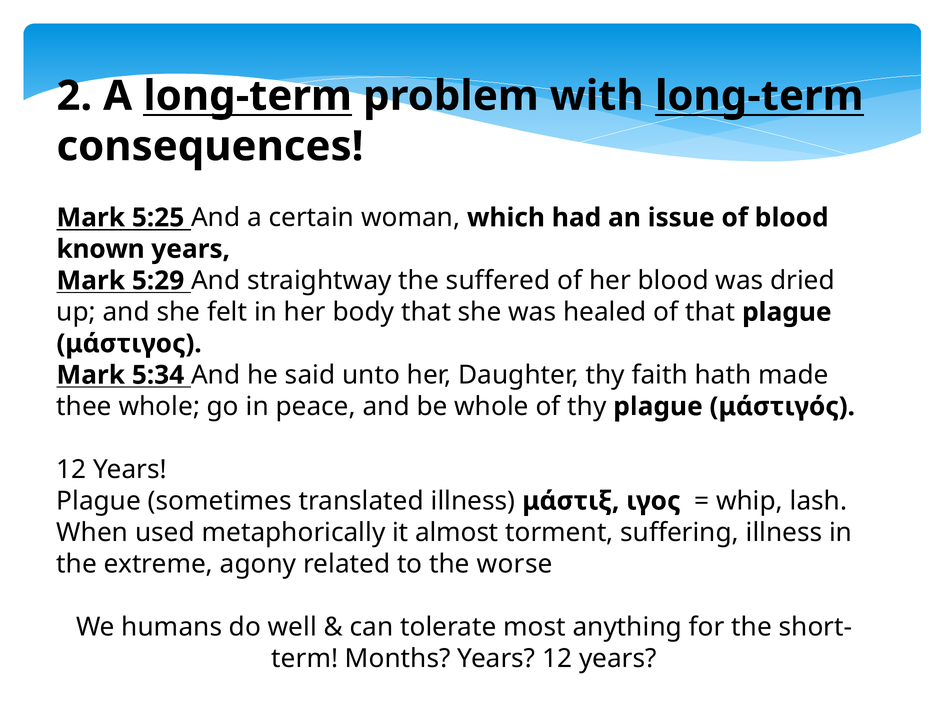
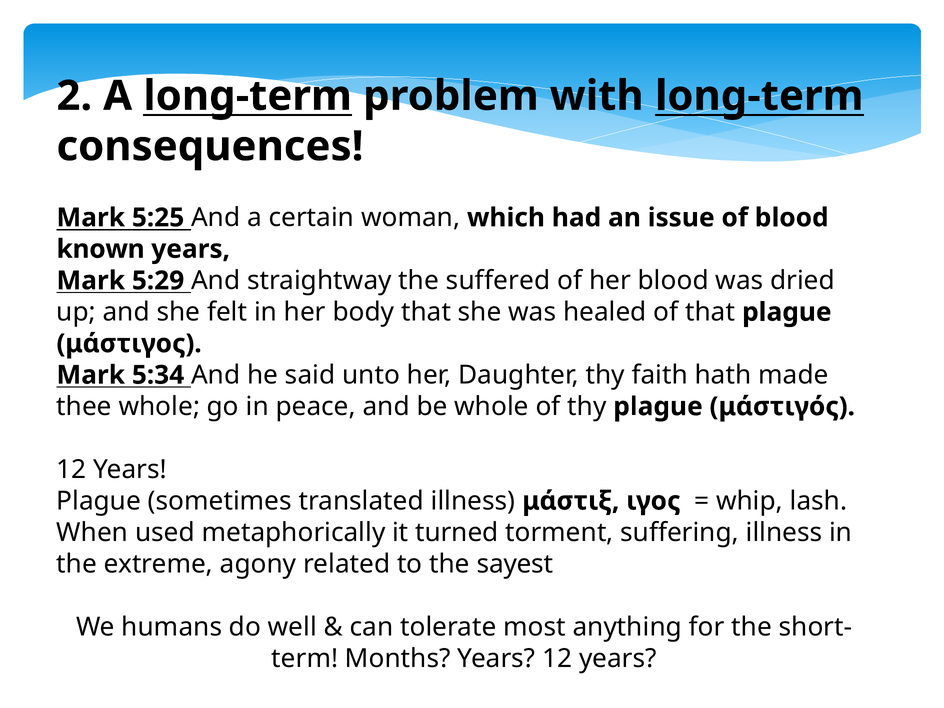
almost: almost -> turned
worse: worse -> sayest
